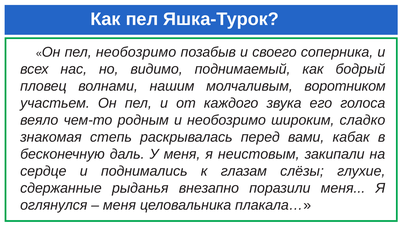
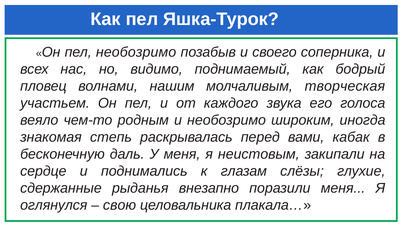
воротником: воротником -> творческая
сладко: сладко -> иногда
меня at (119, 205): меня -> свою
